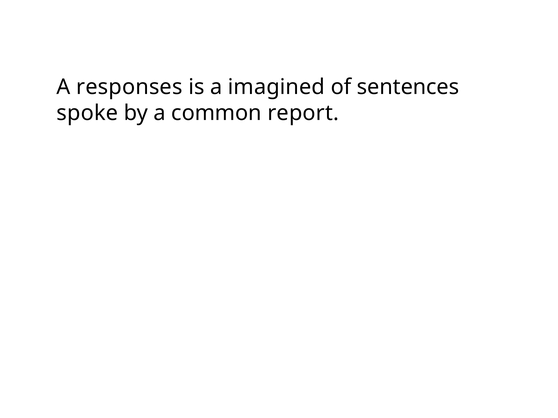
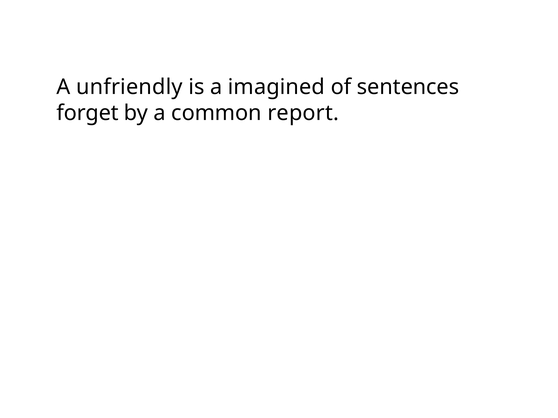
responses: responses -> unfriendly
spoke: spoke -> forget
